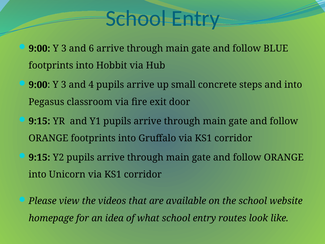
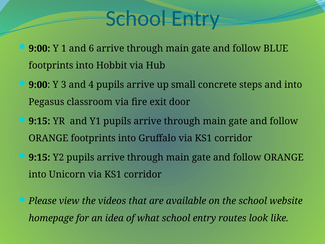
3 at (64, 48): 3 -> 1
